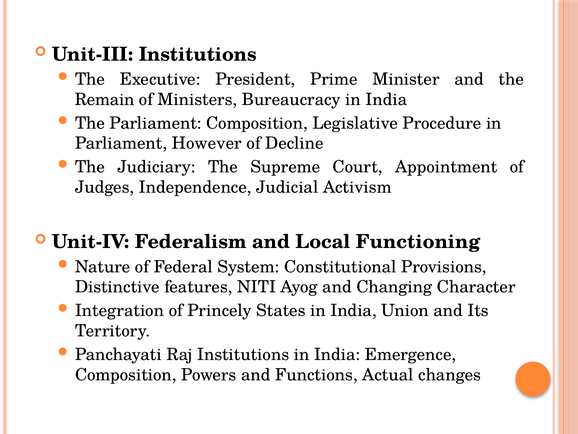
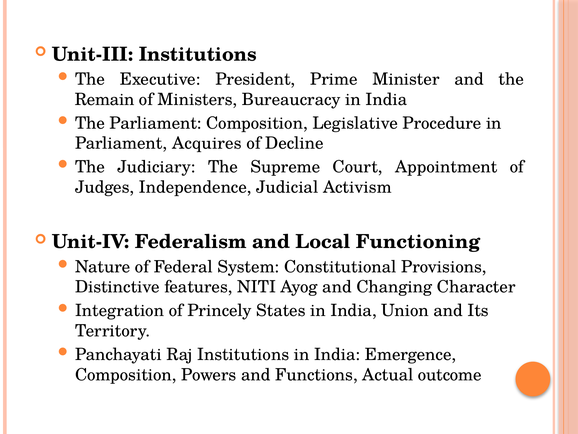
However: However -> Acquires
changes: changes -> outcome
